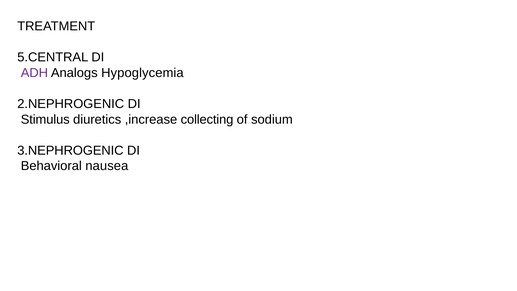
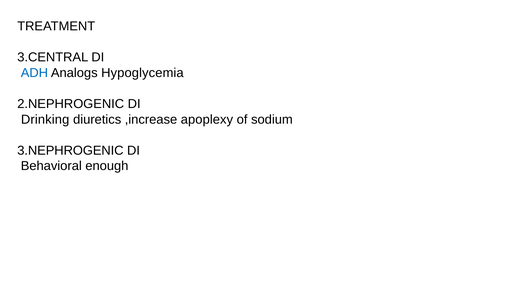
5.CENTRAL: 5.CENTRAL -> 3.CENTRAL
ADH colour: purple -> blue
Stimulus: Stimulus -> Drinking
collecting: collecting -> apoplexy
nausea: nausea -> enough
